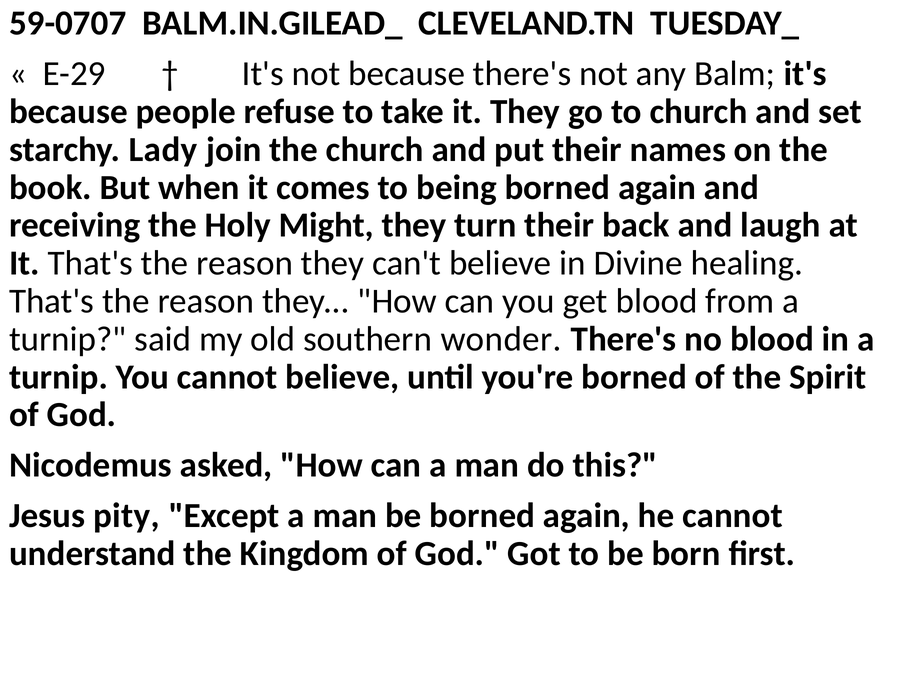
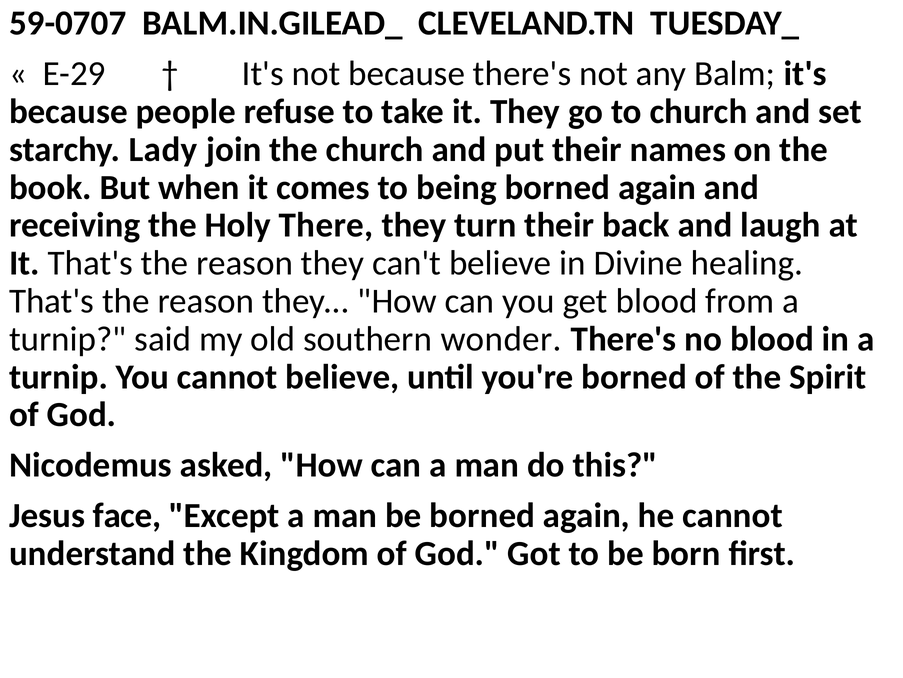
Might: Might -> There
pity: pity -> face
